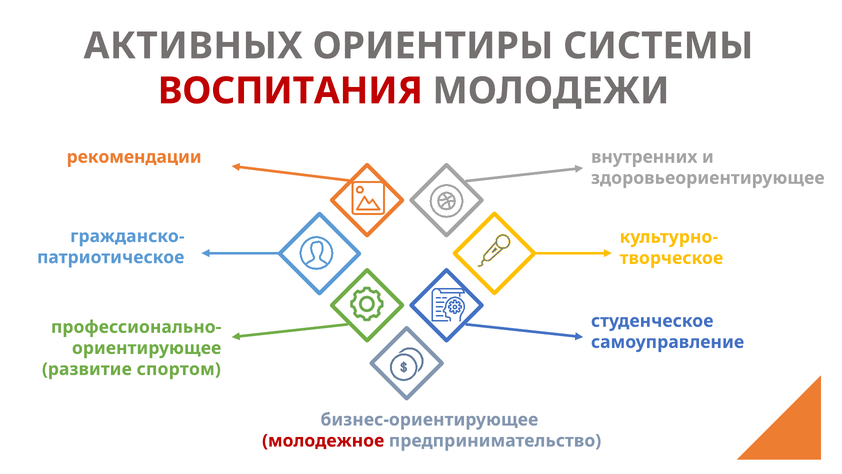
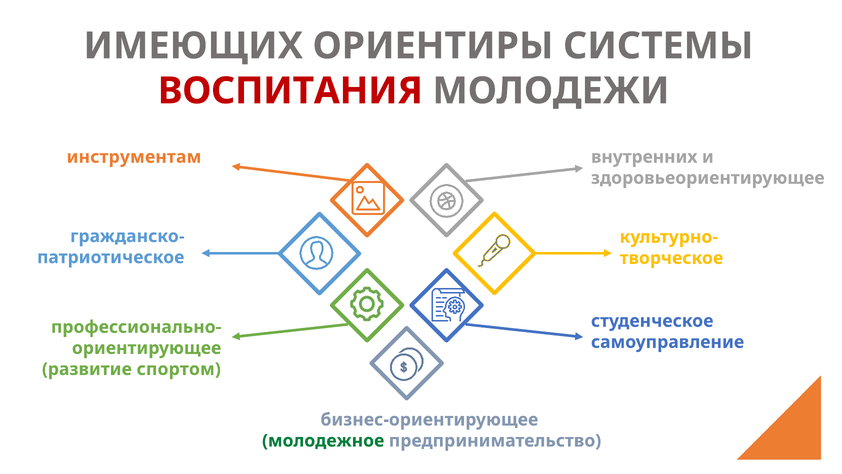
АКТИВНЫХ: АКТИВНЫХ -> ИМЕЮЩИХ
рекомендации: рекомендации -> инструментам
молодежное colour: red -> green
